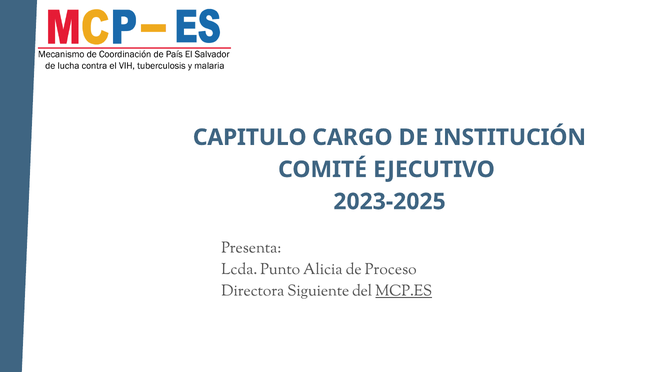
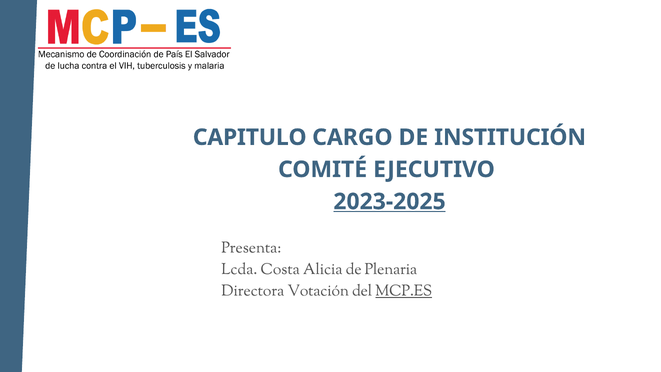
2023-2025 underline: none -> present
Punto: Punto -> Costa
Proceso: Proceso -> Plenaria
Siguiente: Siguiente -> Votación
